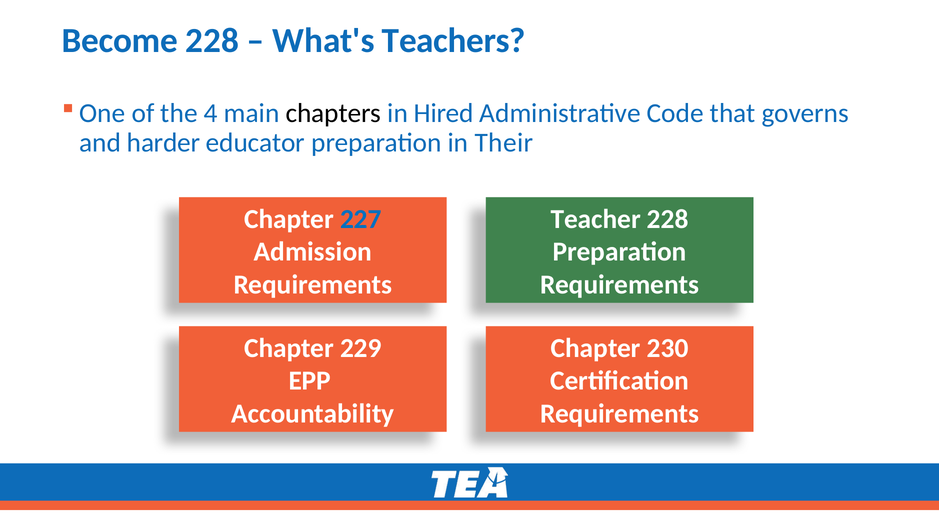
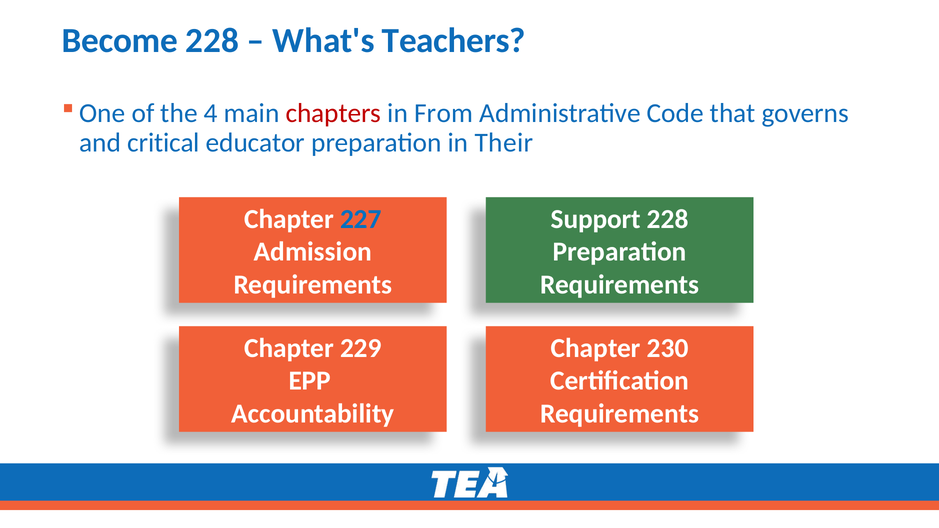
chapters colour: black -> red
Hired: Hired -> From
harder: harder -> critical
Teacher: Teacher -> Support
